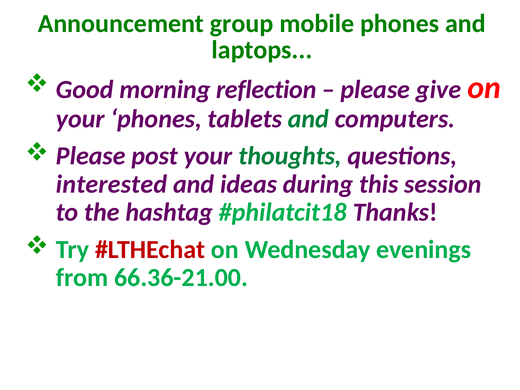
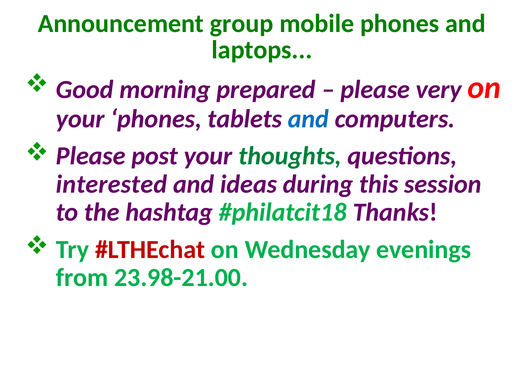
reflection: reflection -> prepared
give: give -> very
and at (308, 119) colour: green -> blue
66.36-21.00: 66.36-21.00 -> 23.98-21.00
